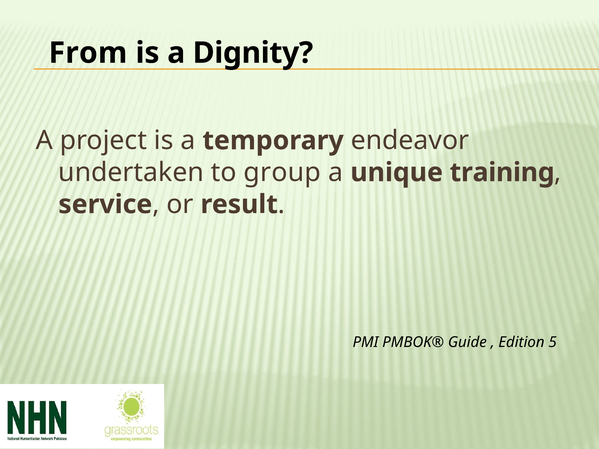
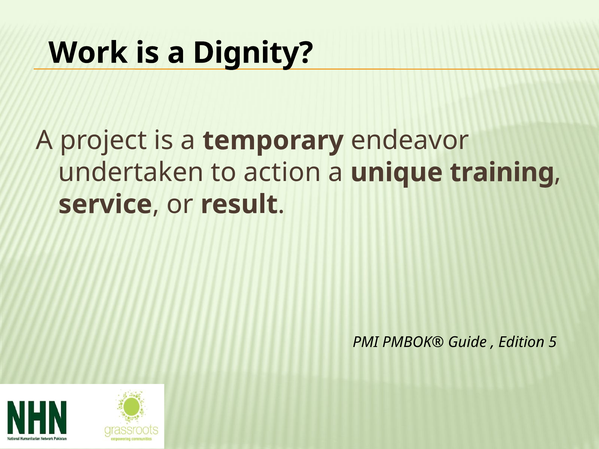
From: From -> Work
group: group -> action
